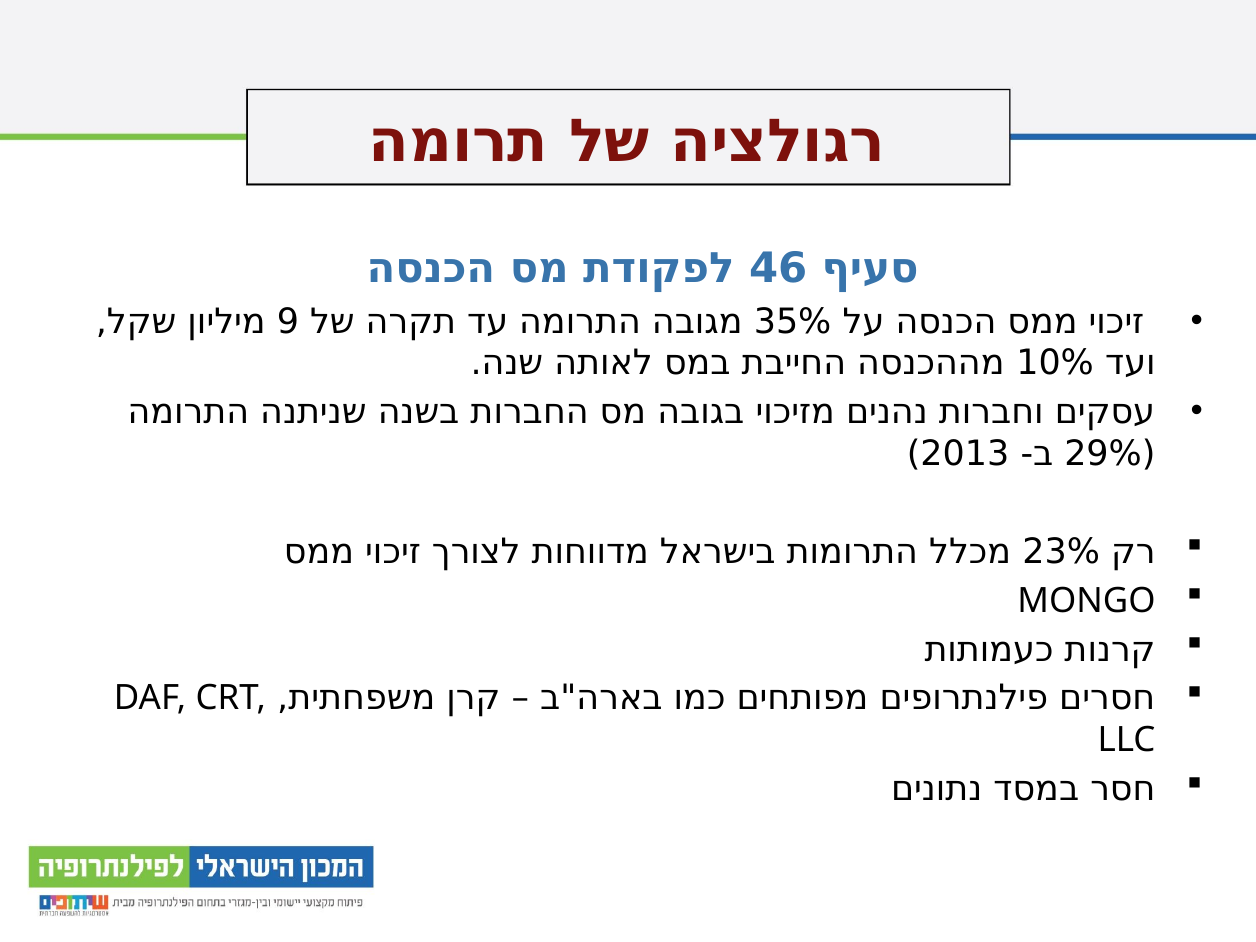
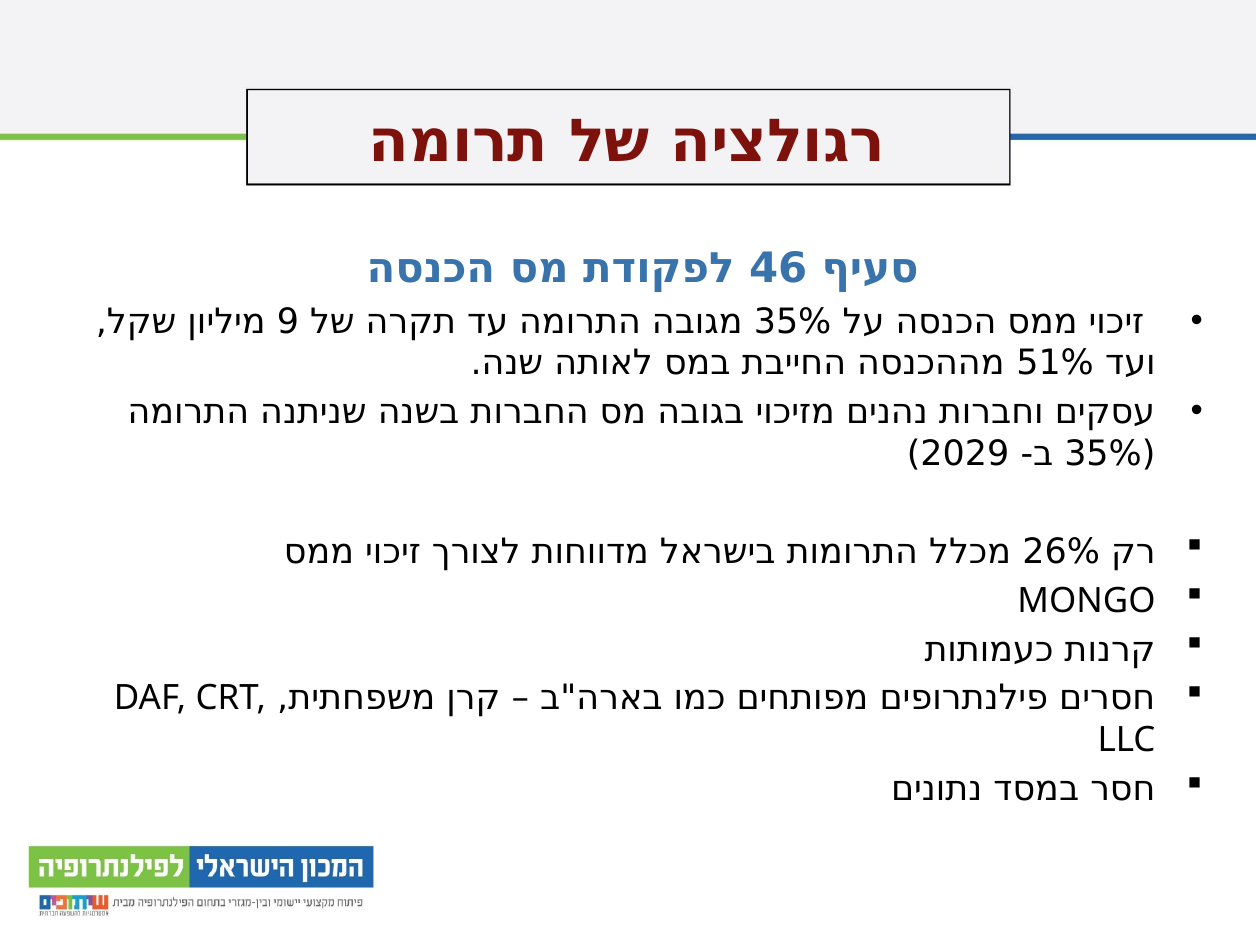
10%: 10% -> 51%
2013: 2013 -> 2029
29% at (1103, 454): 29% -> 35%
23%: 23% -> 26%
